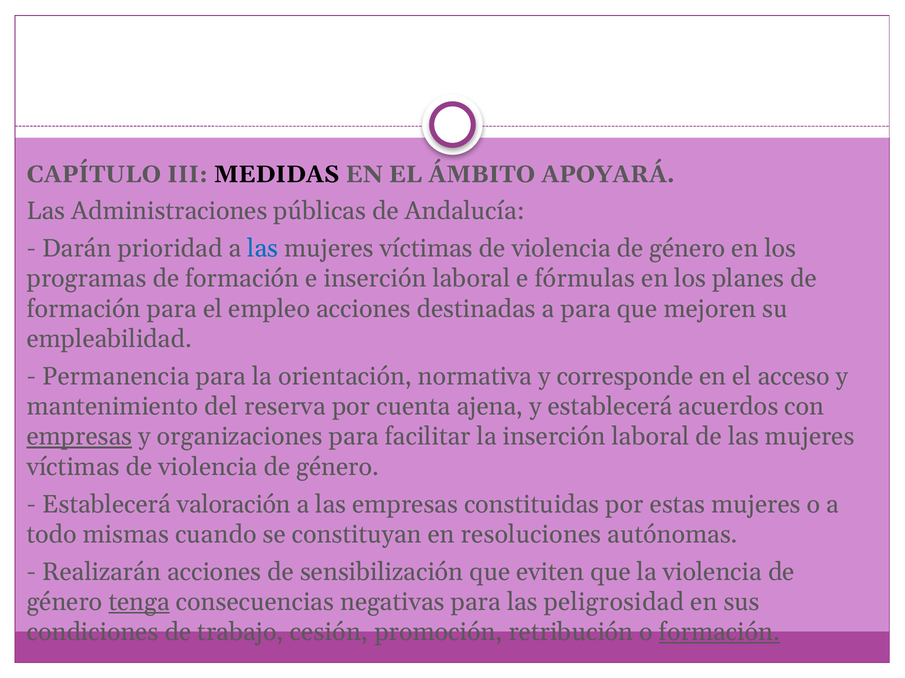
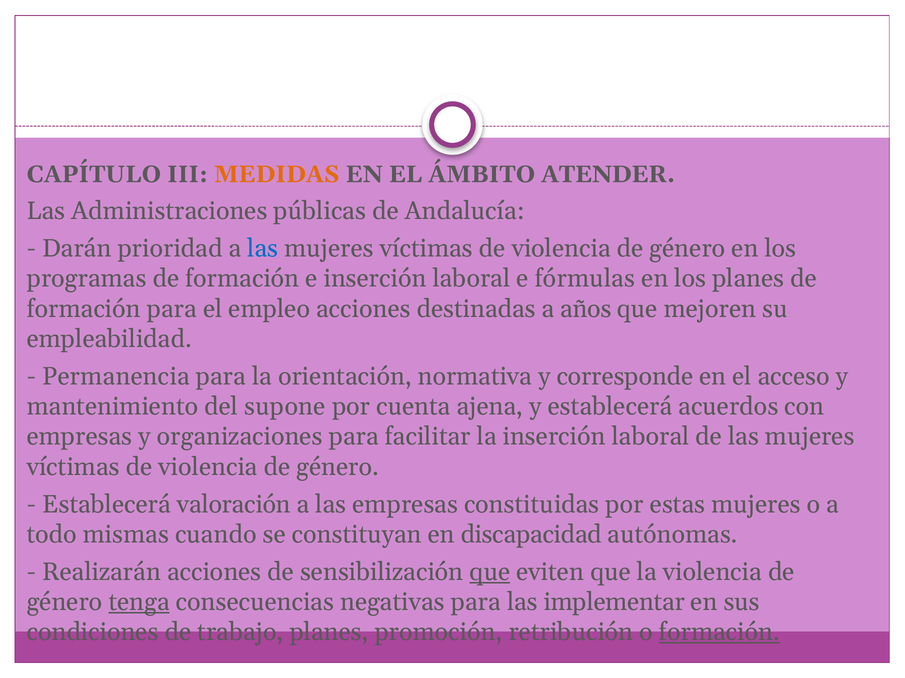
MEDIDAS colour: black -> orange
APOYARÁ: APOYARÁ -> ATENDER
a para: para -> años
reserva: reserva -> supone
empresas at (79, 437) underline: present -> none
resoluciones: resoluciones -> discapacidad
que at (490, 573) underline: none -> present
peligrosidad: peligrosidad -> implementar
trabajo cesión: cesión -> planes
